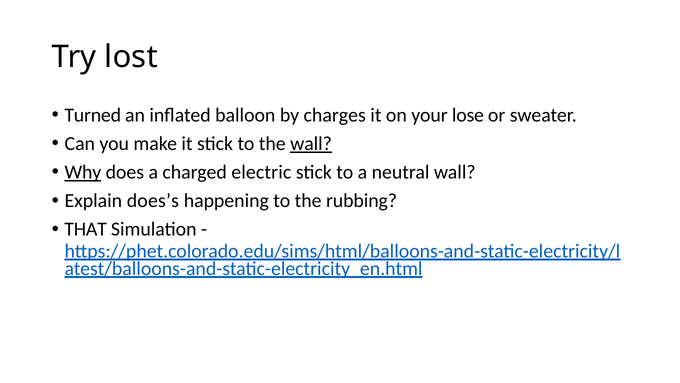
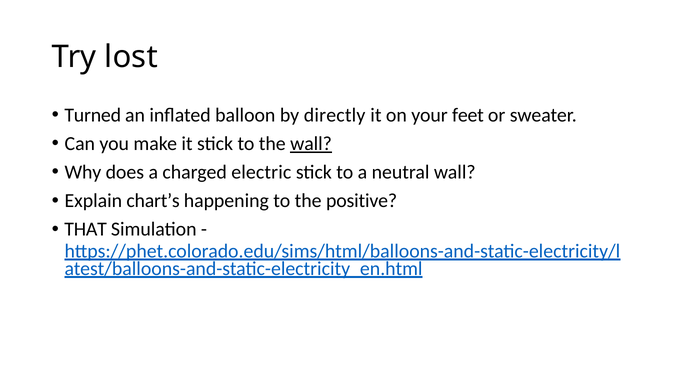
charges: charges -> directly
lose: lose -> feet
Why underline: present -> none
does’s: does’s -> chart’s
rubbing: rubbing -> positive
